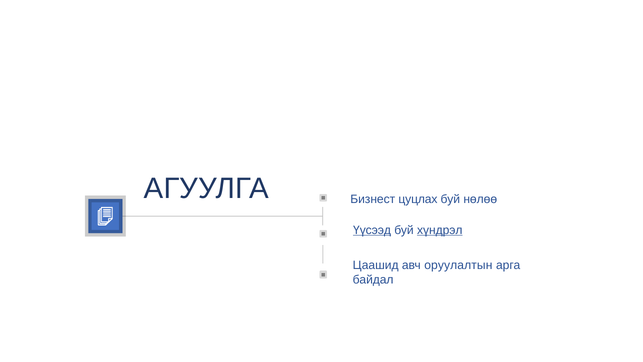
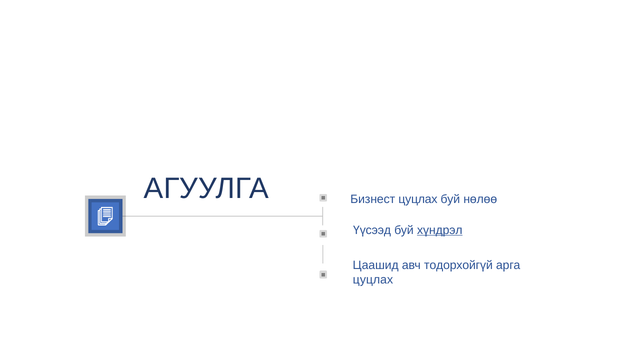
Үүсээд underline: present -> none
оруулалтын: оруулалтын -> тодорхойгүй
байдал at (373, 279): байдал -> цуцлах
